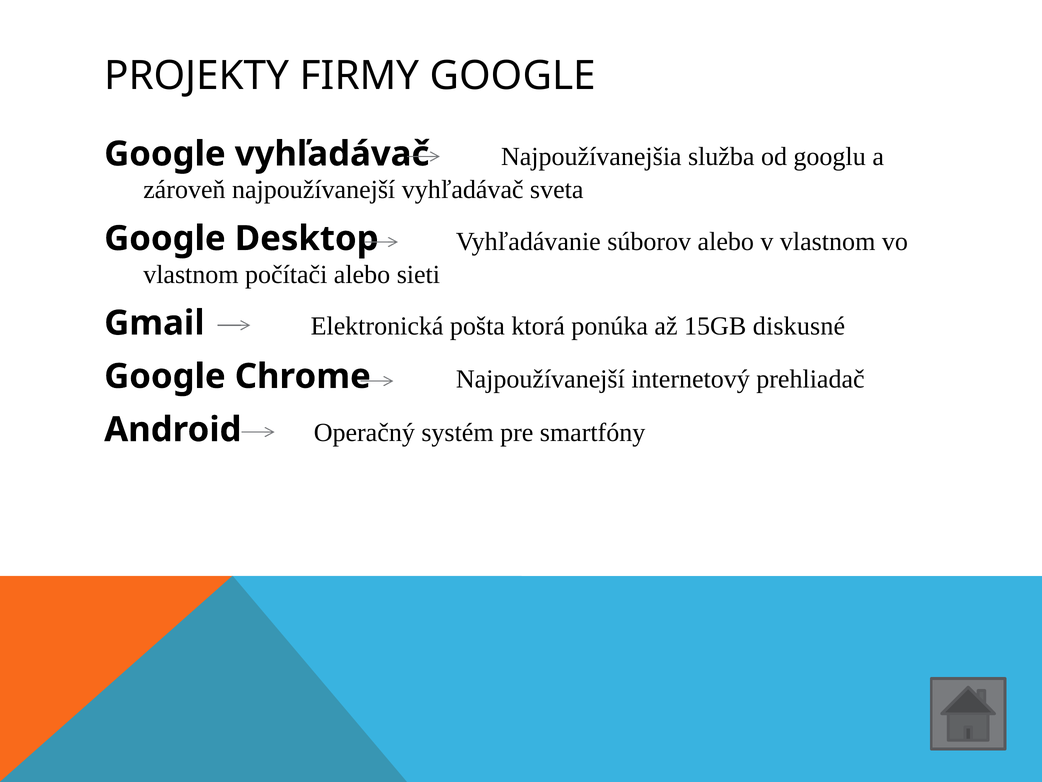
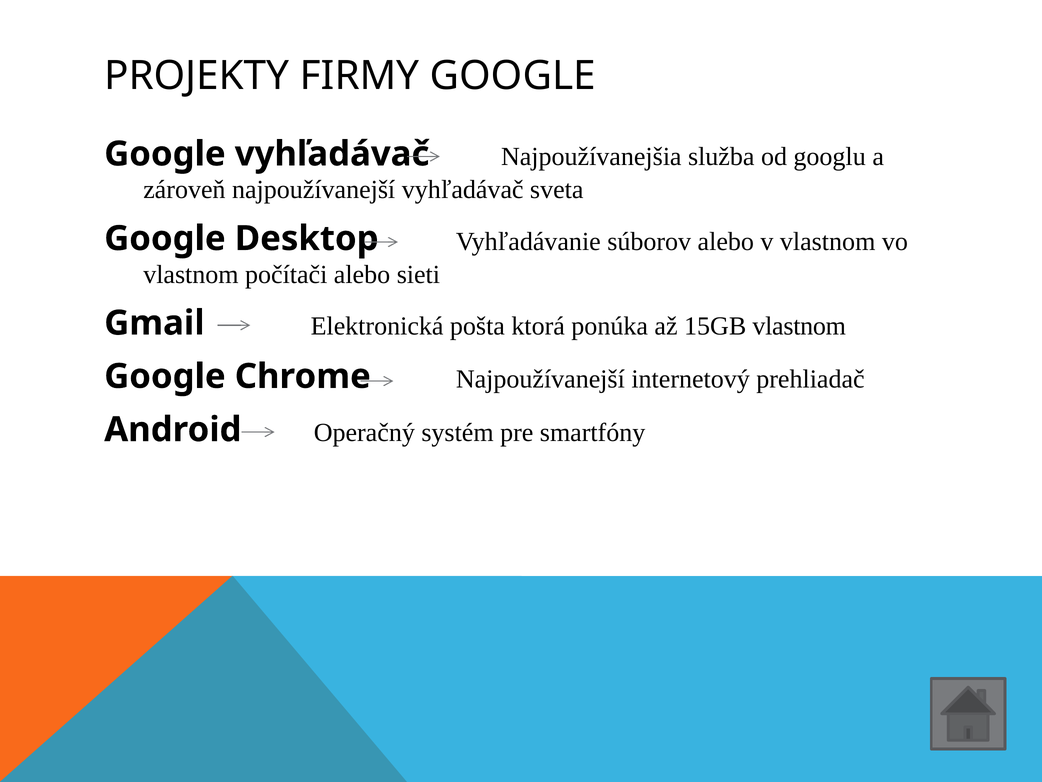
15GB diskusné: diskusné -> vlastnom
